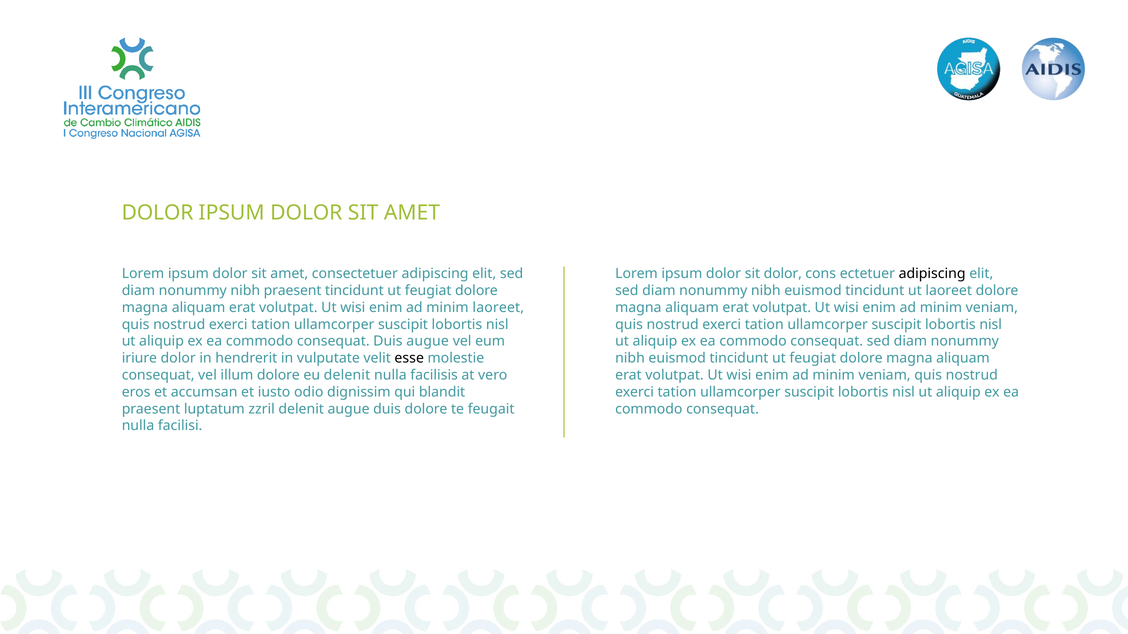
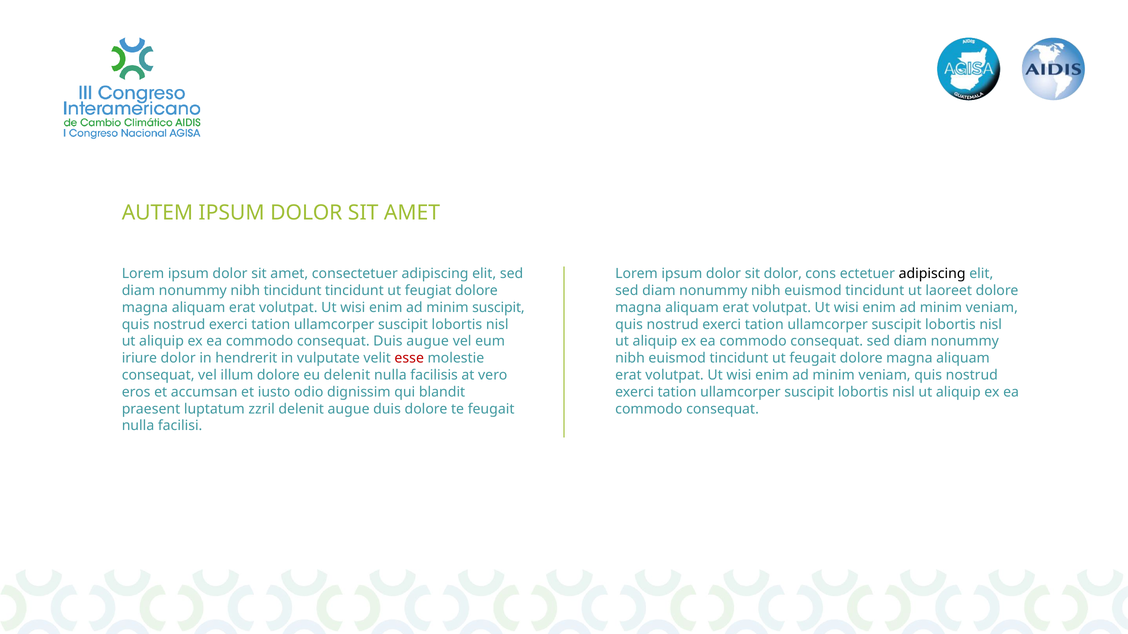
DOLOR at (157, 213): DOLOR -> AUTEM
nibh praesent: praesent -> tincidunt
minim laoreet: laoreet -> suscipit
esse colour: black -> red
euismod tincidunt ut feugiat: feugiat -> feugait
